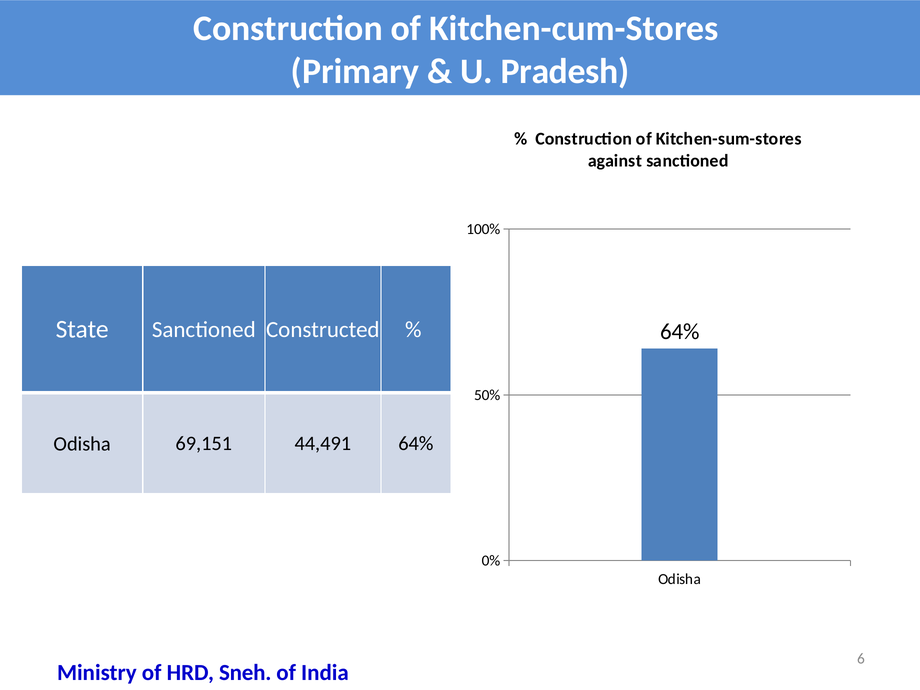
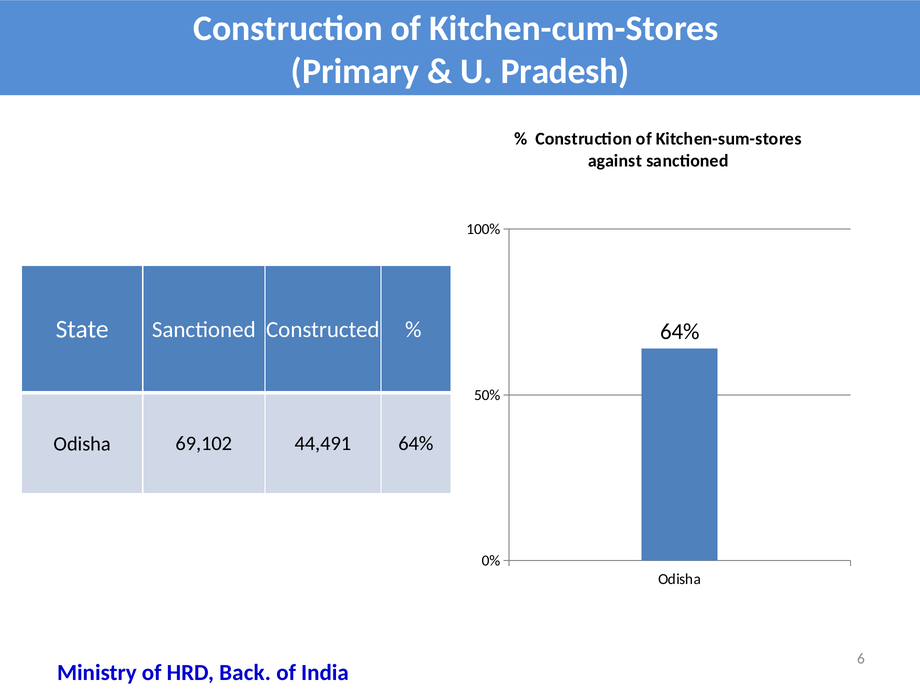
69,151: 69,151 -> 69,102
Sneh: Sneh -> Back
